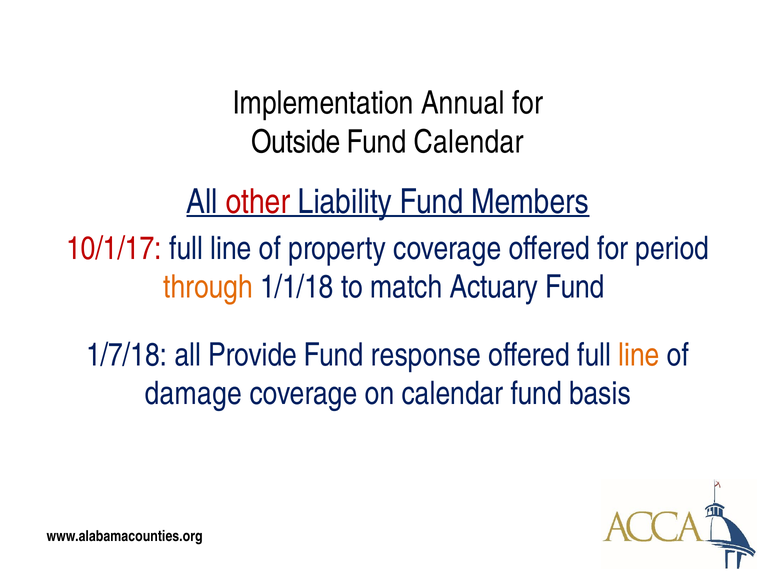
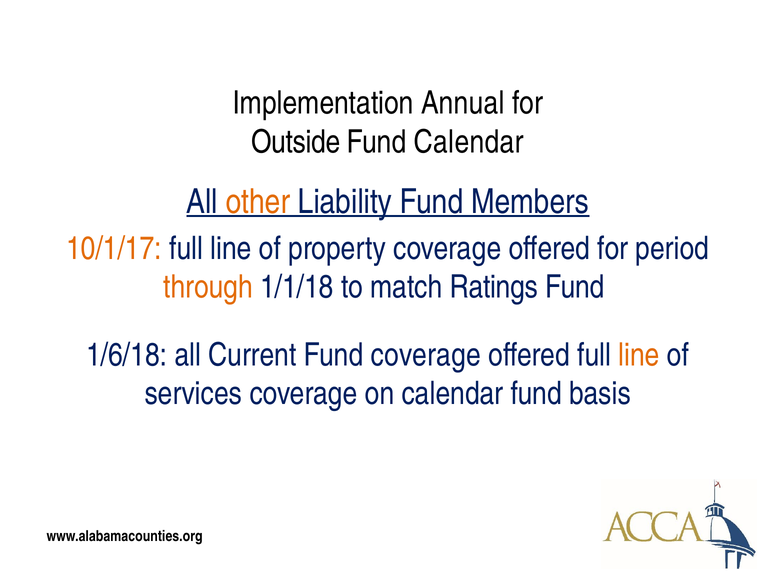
other colour: red -> orange
10/1/17 colour: red -> orange
Actuary: Actuary -> Ratings
1/7/18: 1/7/18 -> 1/6/18
Provide: Provide -> Current
Fund response: response -> coverage
damage: damage -> services
